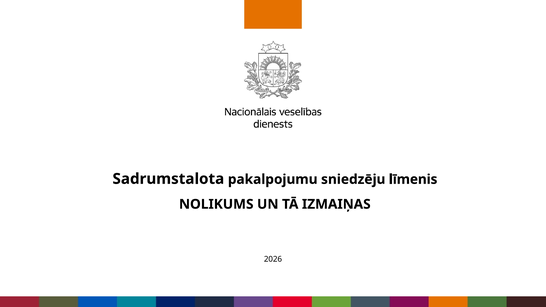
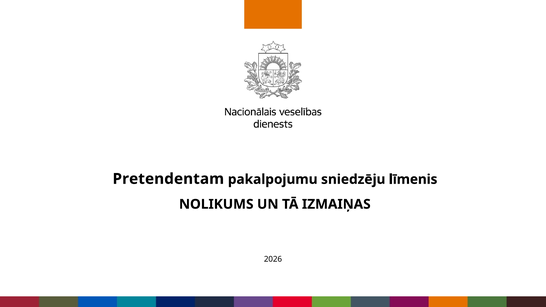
Sadrumstalota: Sadrumstalota -> Pretendentam
